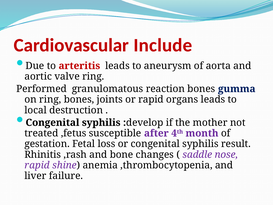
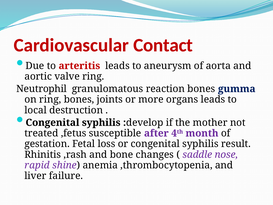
Include: Include -> Contact
Performed: Performed -> Neutrophil
or rapid: rapid -> more
